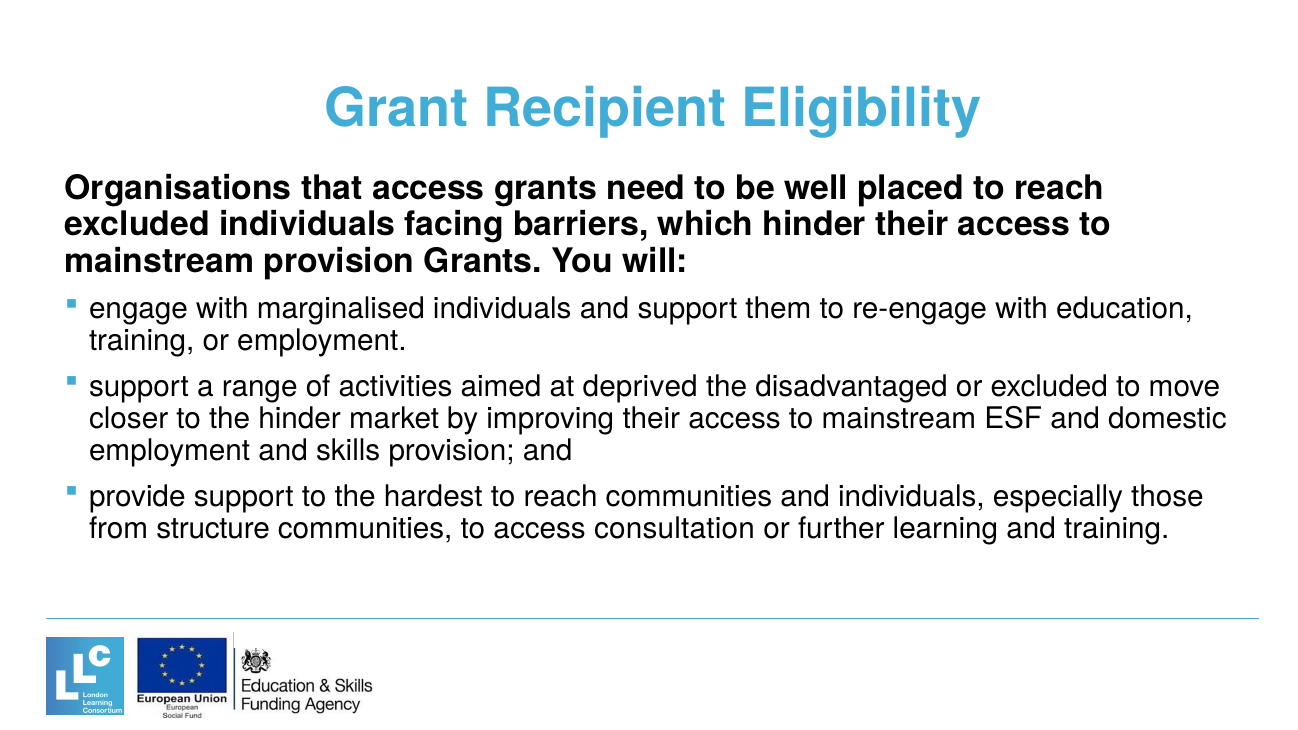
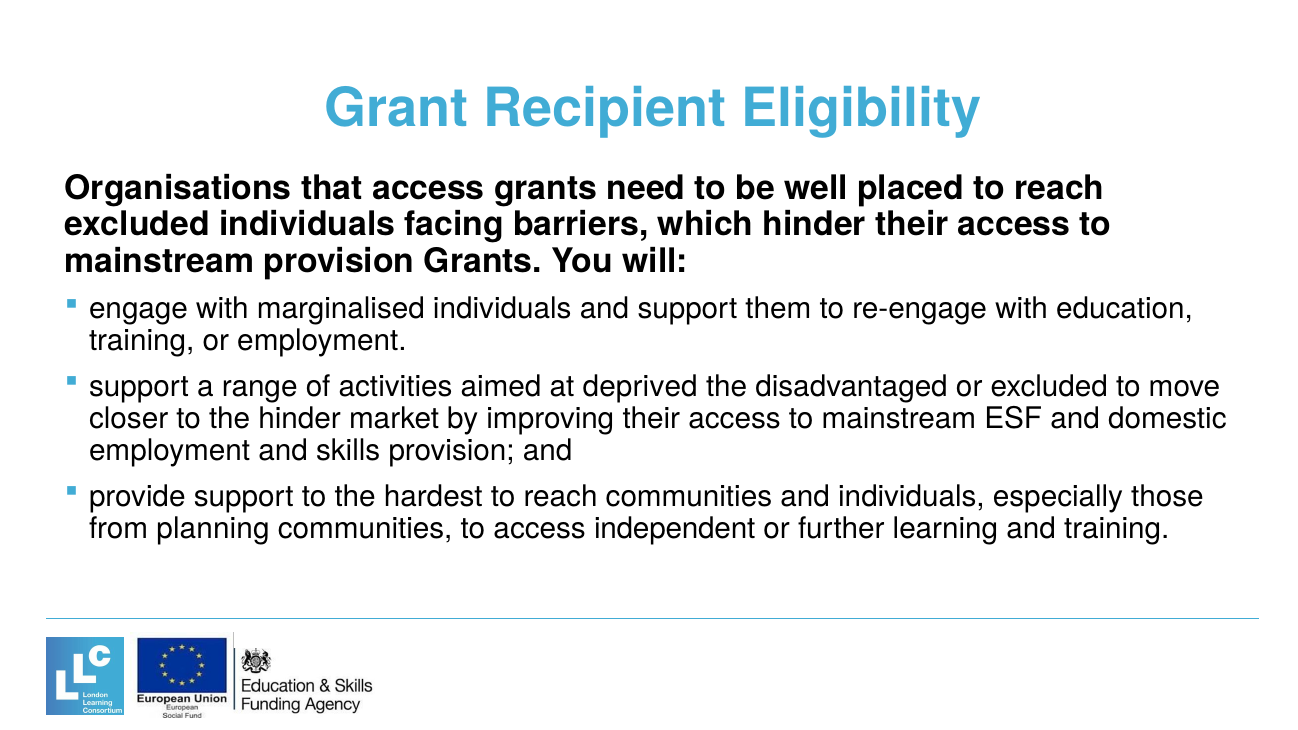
structure: structure -> planning
consultation: consultation -> independent
